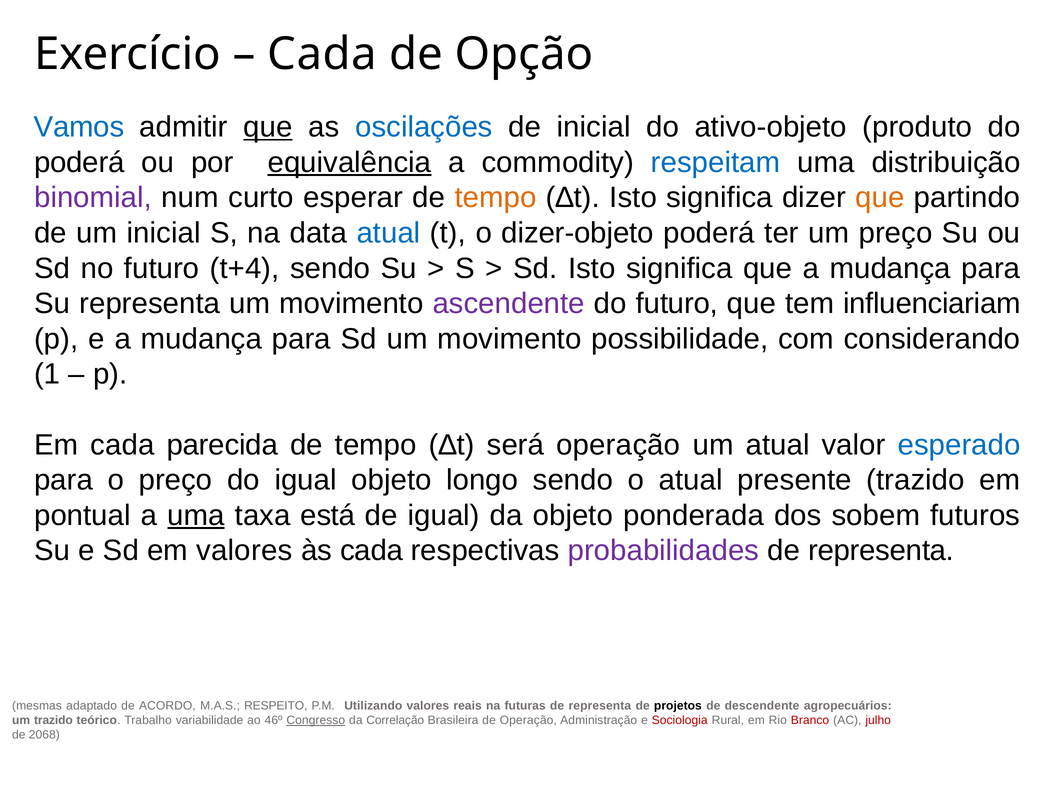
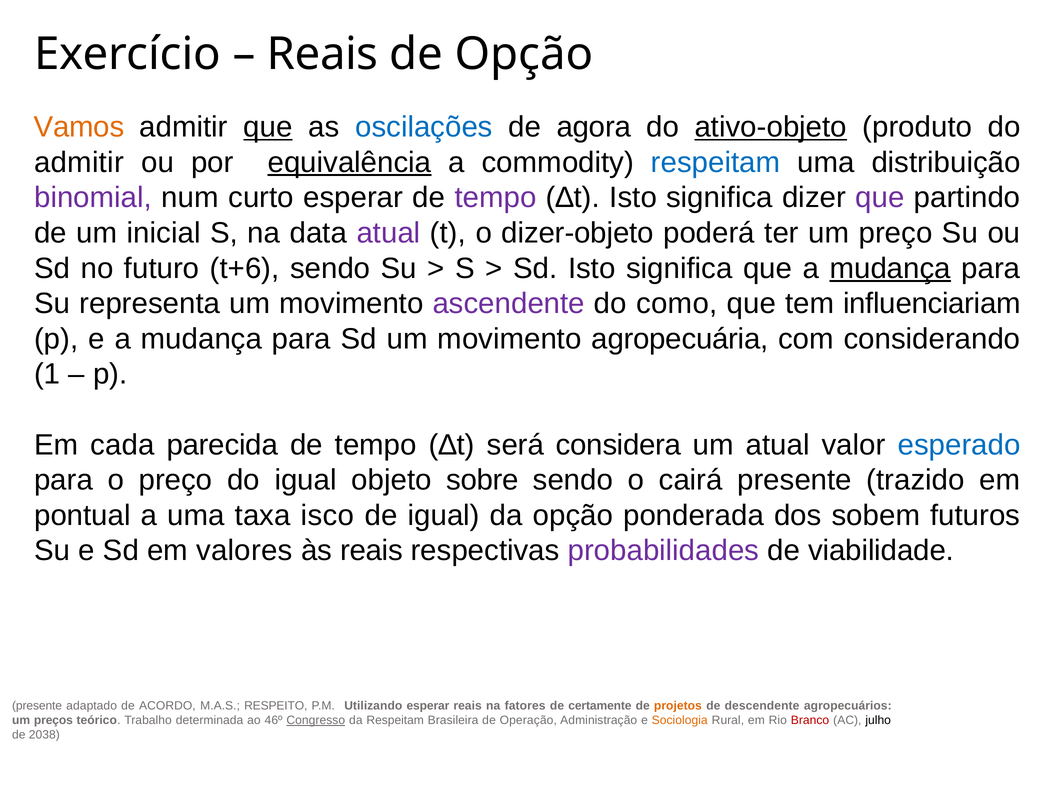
Cada at (322, 54): Cada -> Reais
Vamos colour: blue -> orange
de inicial: inicial -> agora
ativo-objeto underline: none -> present
poderá at (79, 162): poderá -> admitir
tempo at (495, 198) colour: orange -> purple
que at (880, 198) colour: orange -> purple
atual at (389, 233) colour: blue -> purple
t+4: t+4 -> t+6
mudança at (890, 268) underline: none -> present
do futuro: futuro -> como
possibilidade: possibilidade -> agropecuária
será operação: operação -> considera
longo: longo -> sobre
o atual: atual -> cairá
uma at (196, 516) underline: present -> none
está: está -> isco
da objeto: objeto -> opção
às cada: cada -> reais
representa at (881, 551): representa -> viabilidade
mesmas at (37, 706): mesmas -> presente
Utilizando valores: valores -> esperar
futuras: futuras -> fatores
representa at (600, 706): representa -> certamente
projetos colour: black -> orange
um trazido: trazido -> preços
variabilidade: variabilidade -> determinada
da Correlação: Correlação -> Respeitam
Sociologia colour: red -> orange
julho colour: red -> black
2068: 2068 -> 2038
